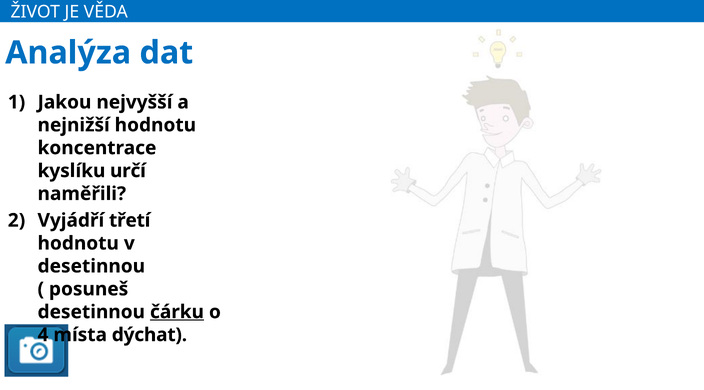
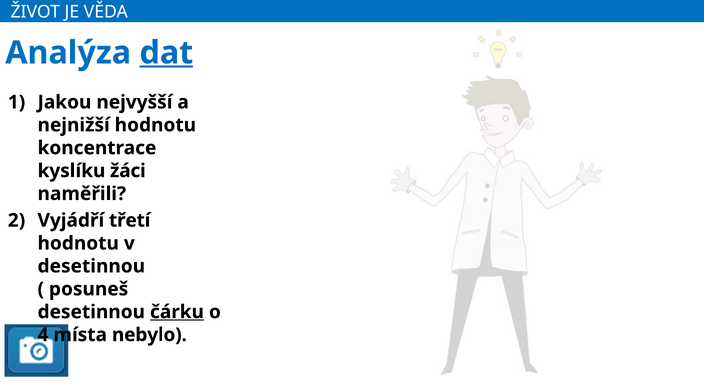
dat underline: none -> present
určí: určí -> žáci
dýchat: dýchat -> nebylo
